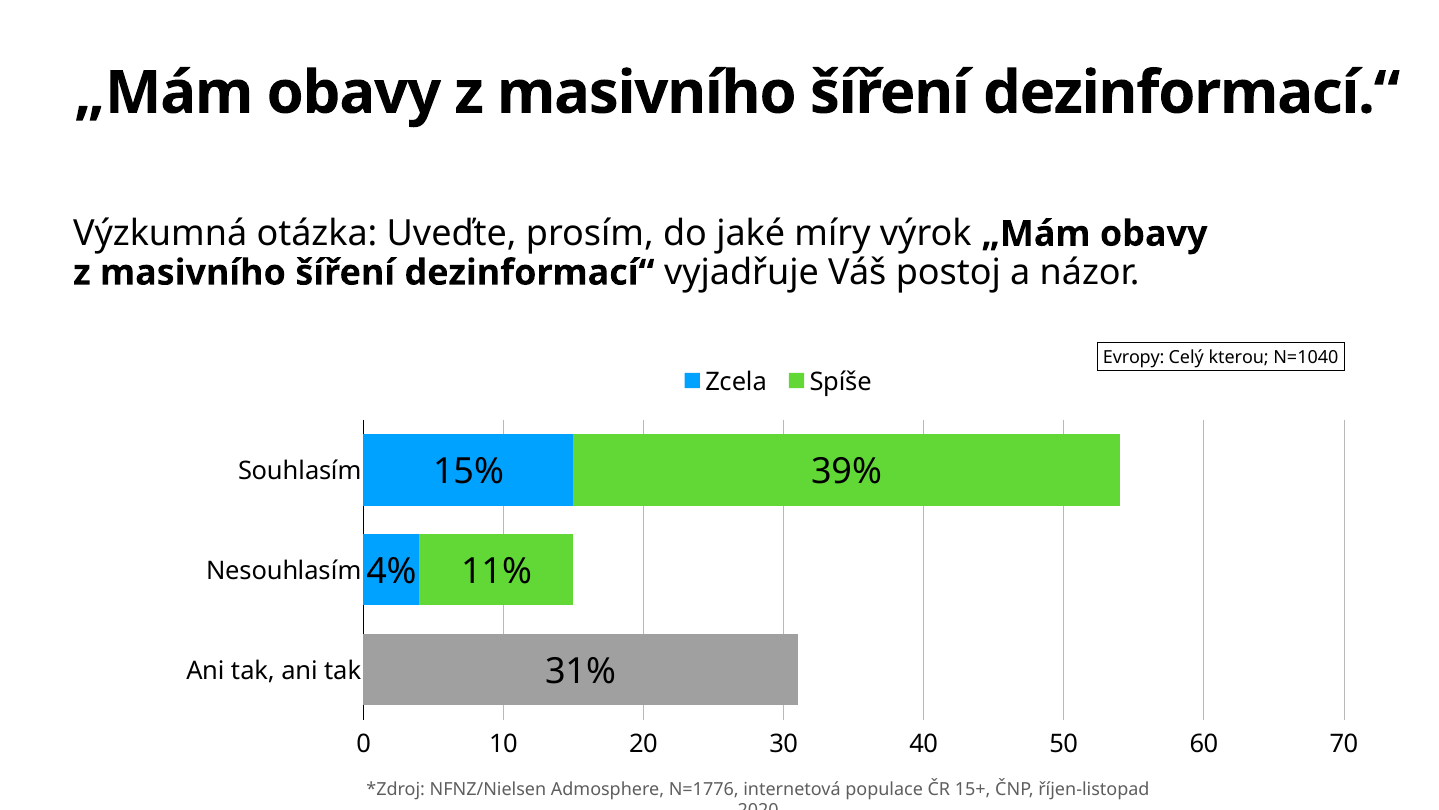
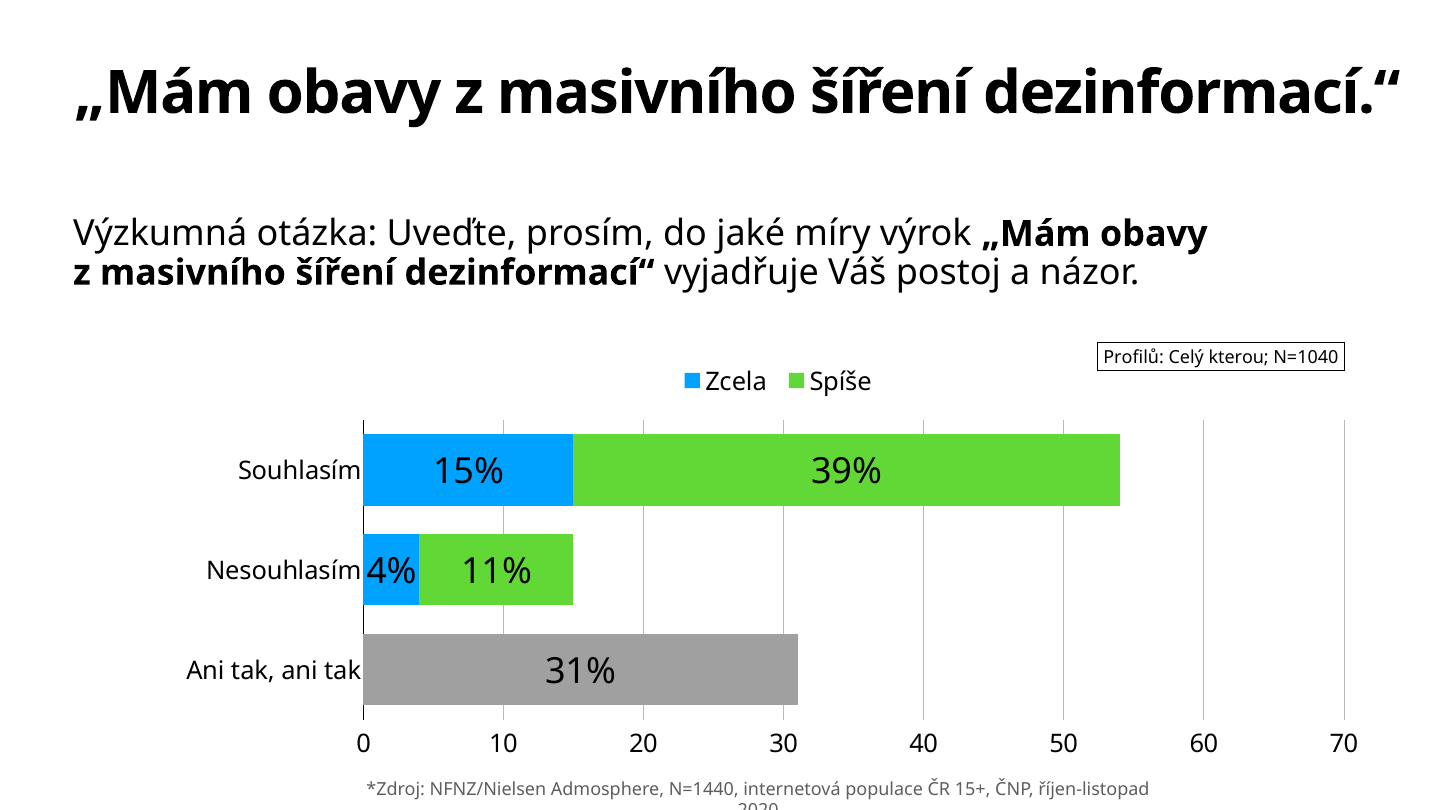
Evropy: Evropy -> Profilů
N=1776: N=1776 -> N=1440
